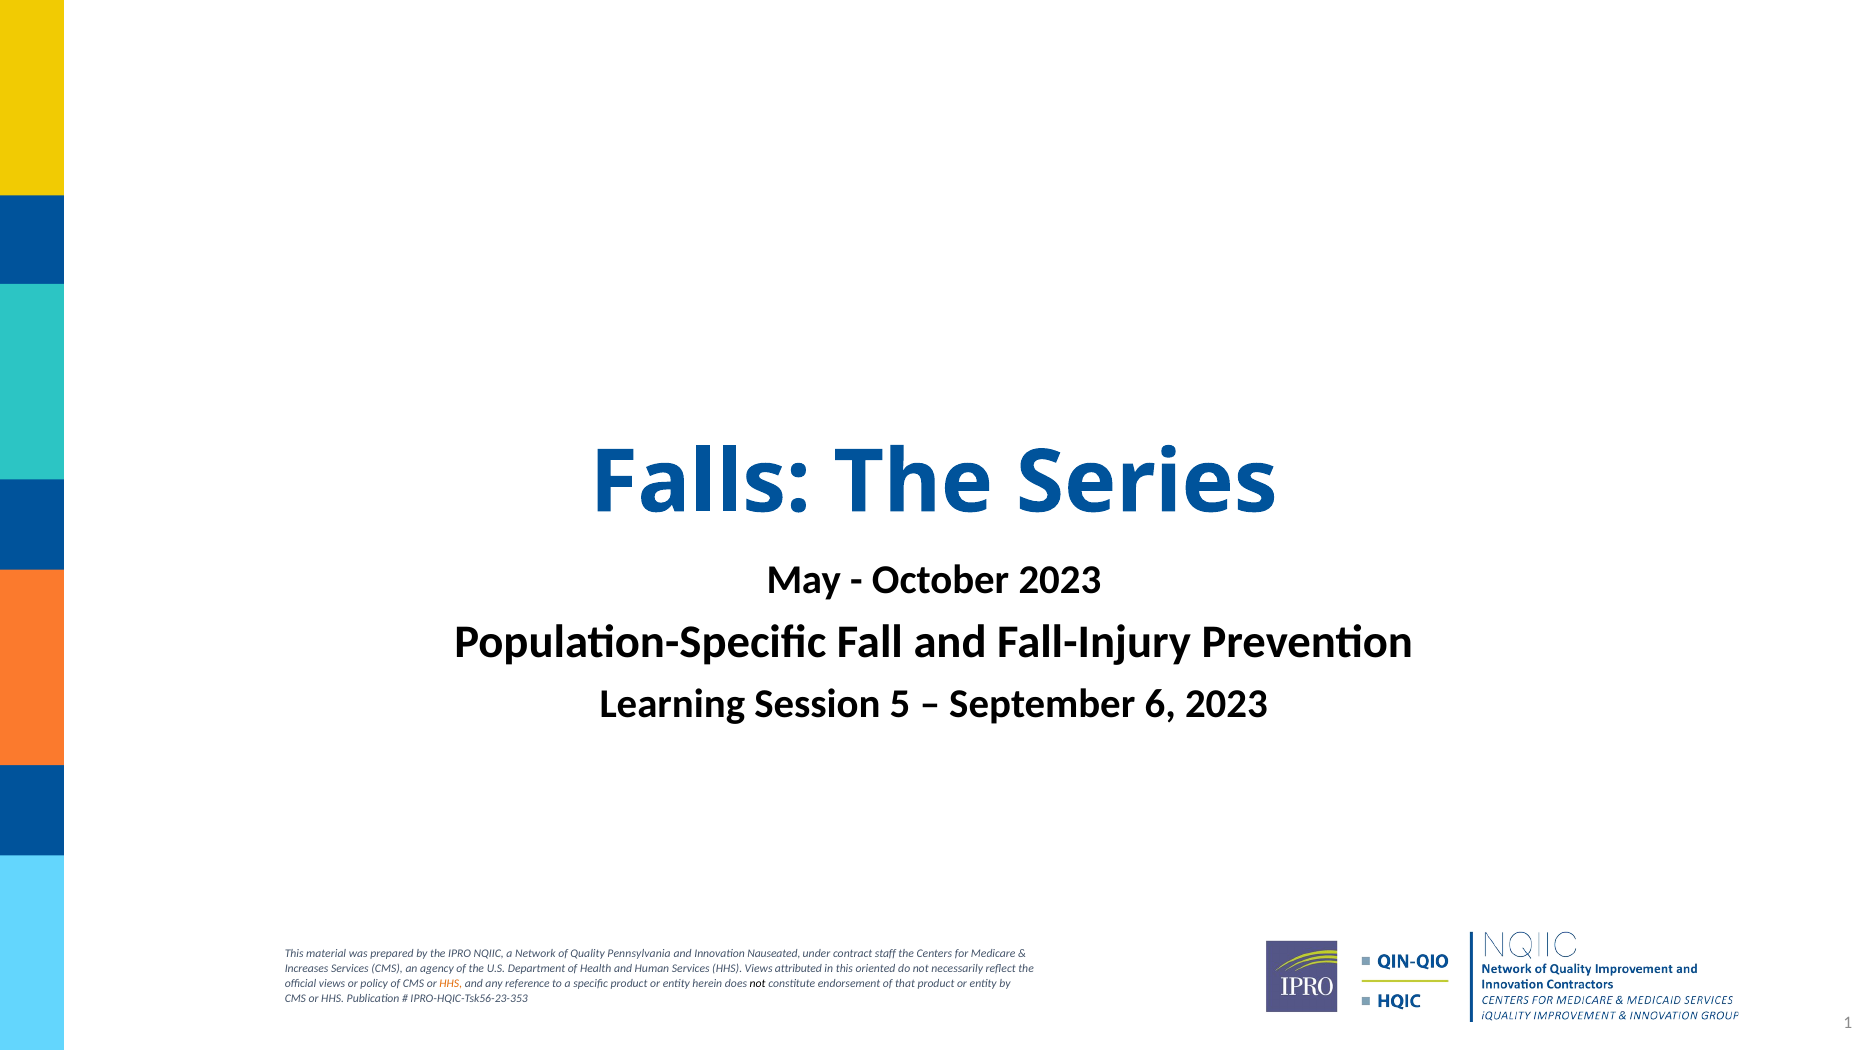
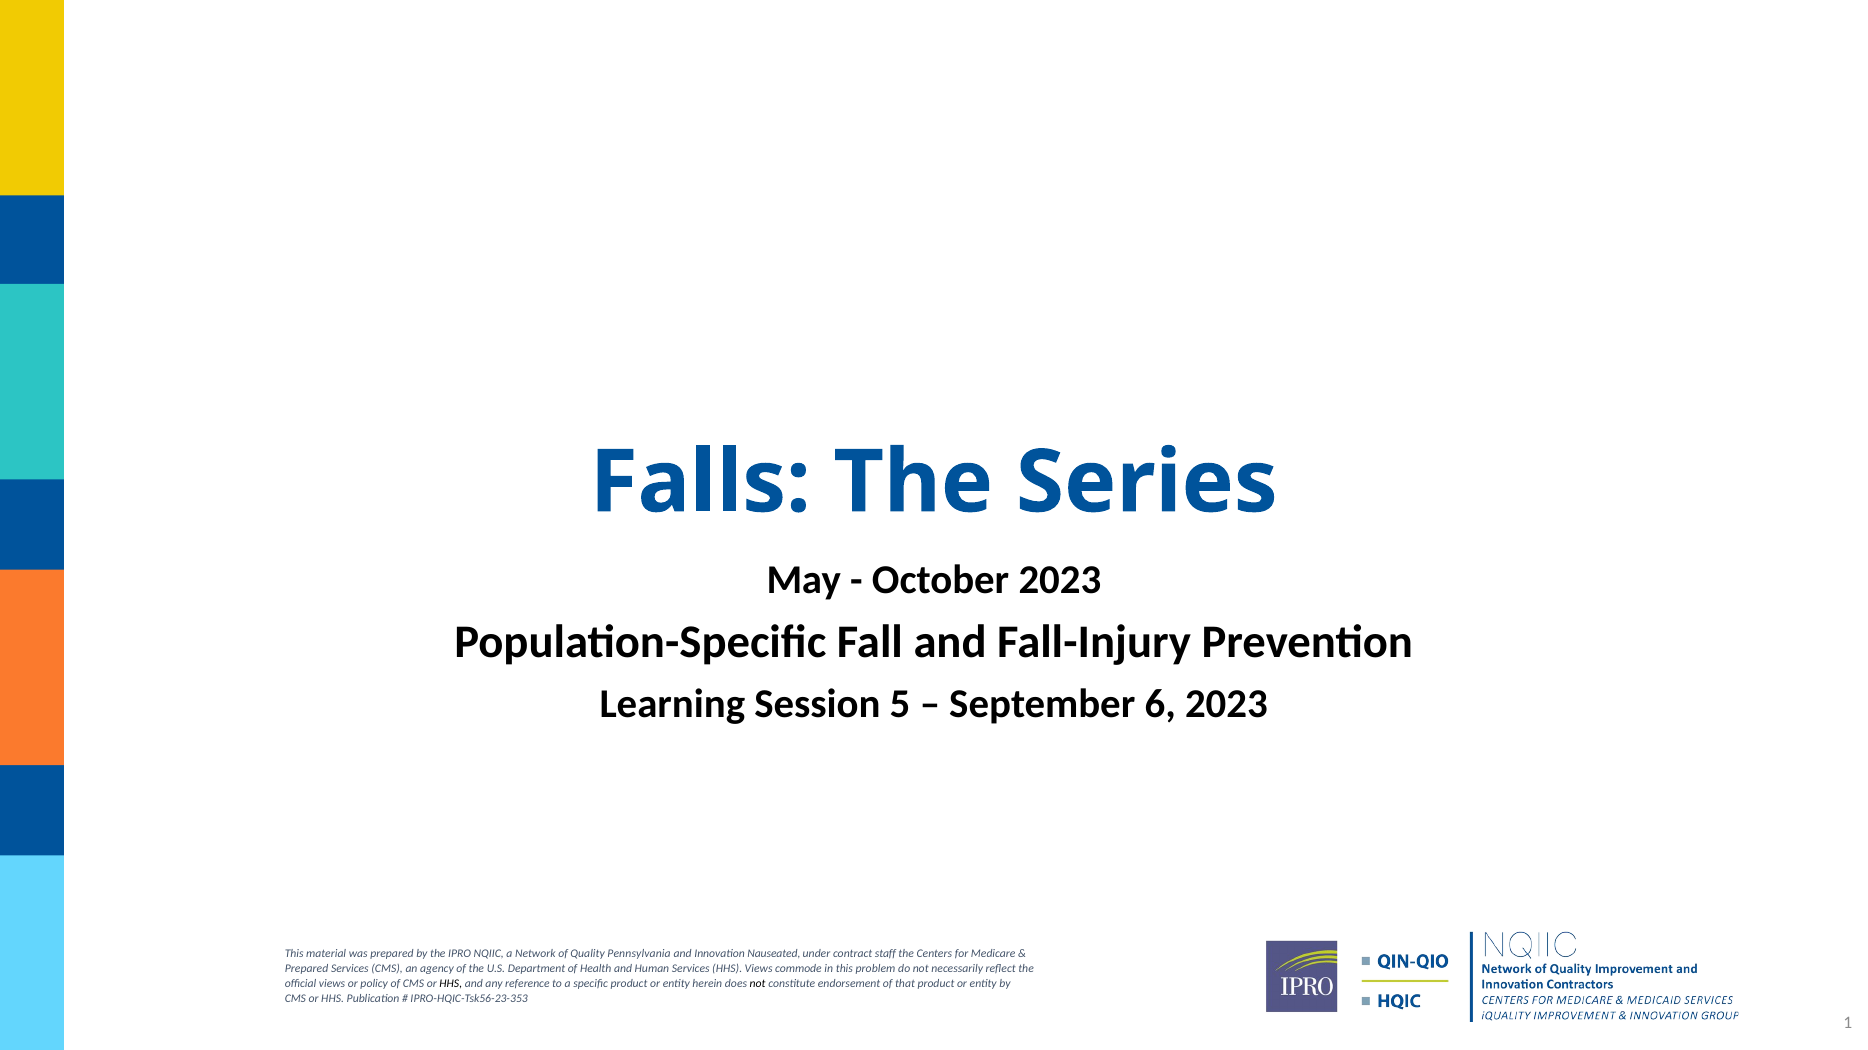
Increases at (307, 969): Increases -> Prepared
attributed: attributed -> commode
oriented: oriented -> problem
HHS at (451, 984) colour: orange -> black
